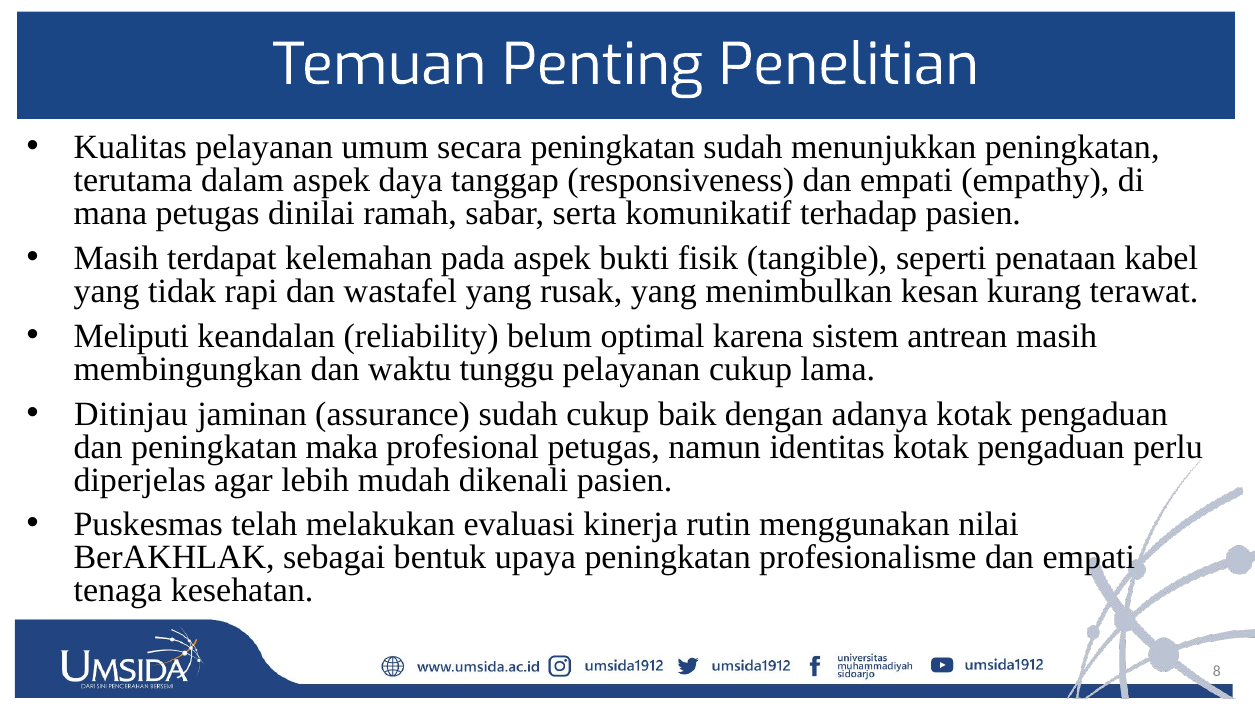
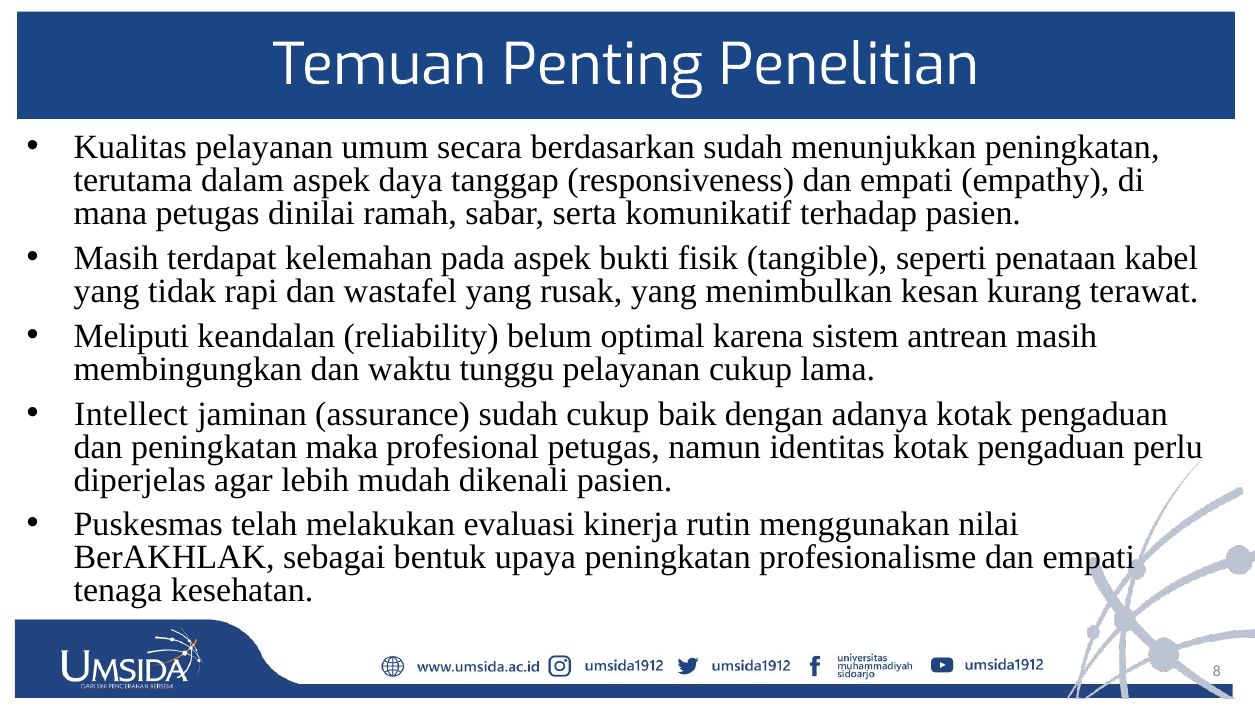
secara peningkatan: peningkatan -> berdasarkan
Ditinjau: Ditinjau -> Intellect
